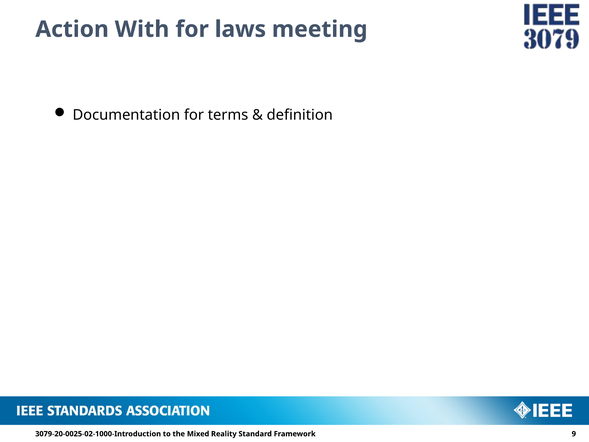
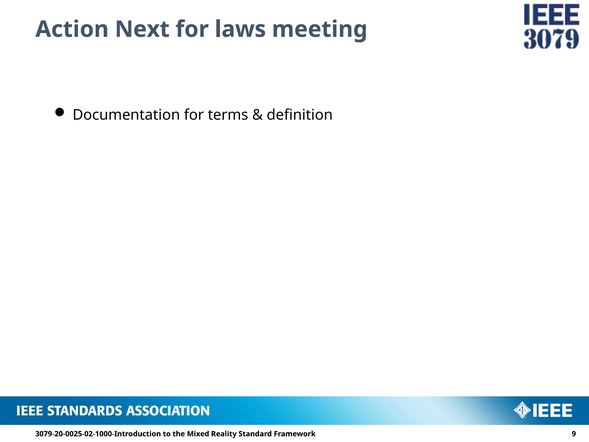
With: With -> Next
